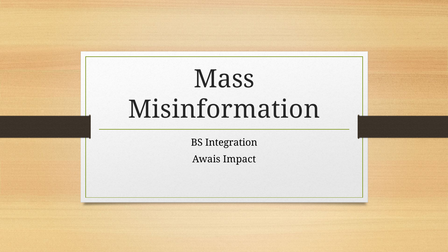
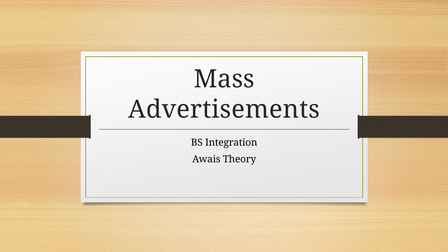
Misinformation: Misinformation -> Advertisements
Impact: Impact -> Theory
